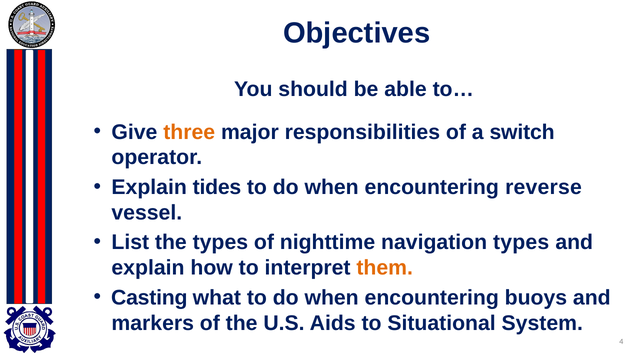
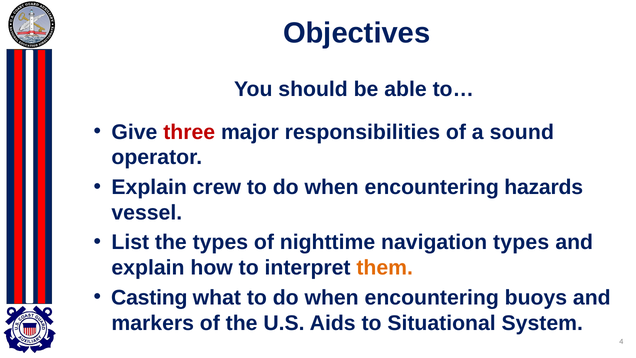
three colour: orange -> red
switch: switch -> sound
tides: tides -> crew
reverse: reverse -> hazards
